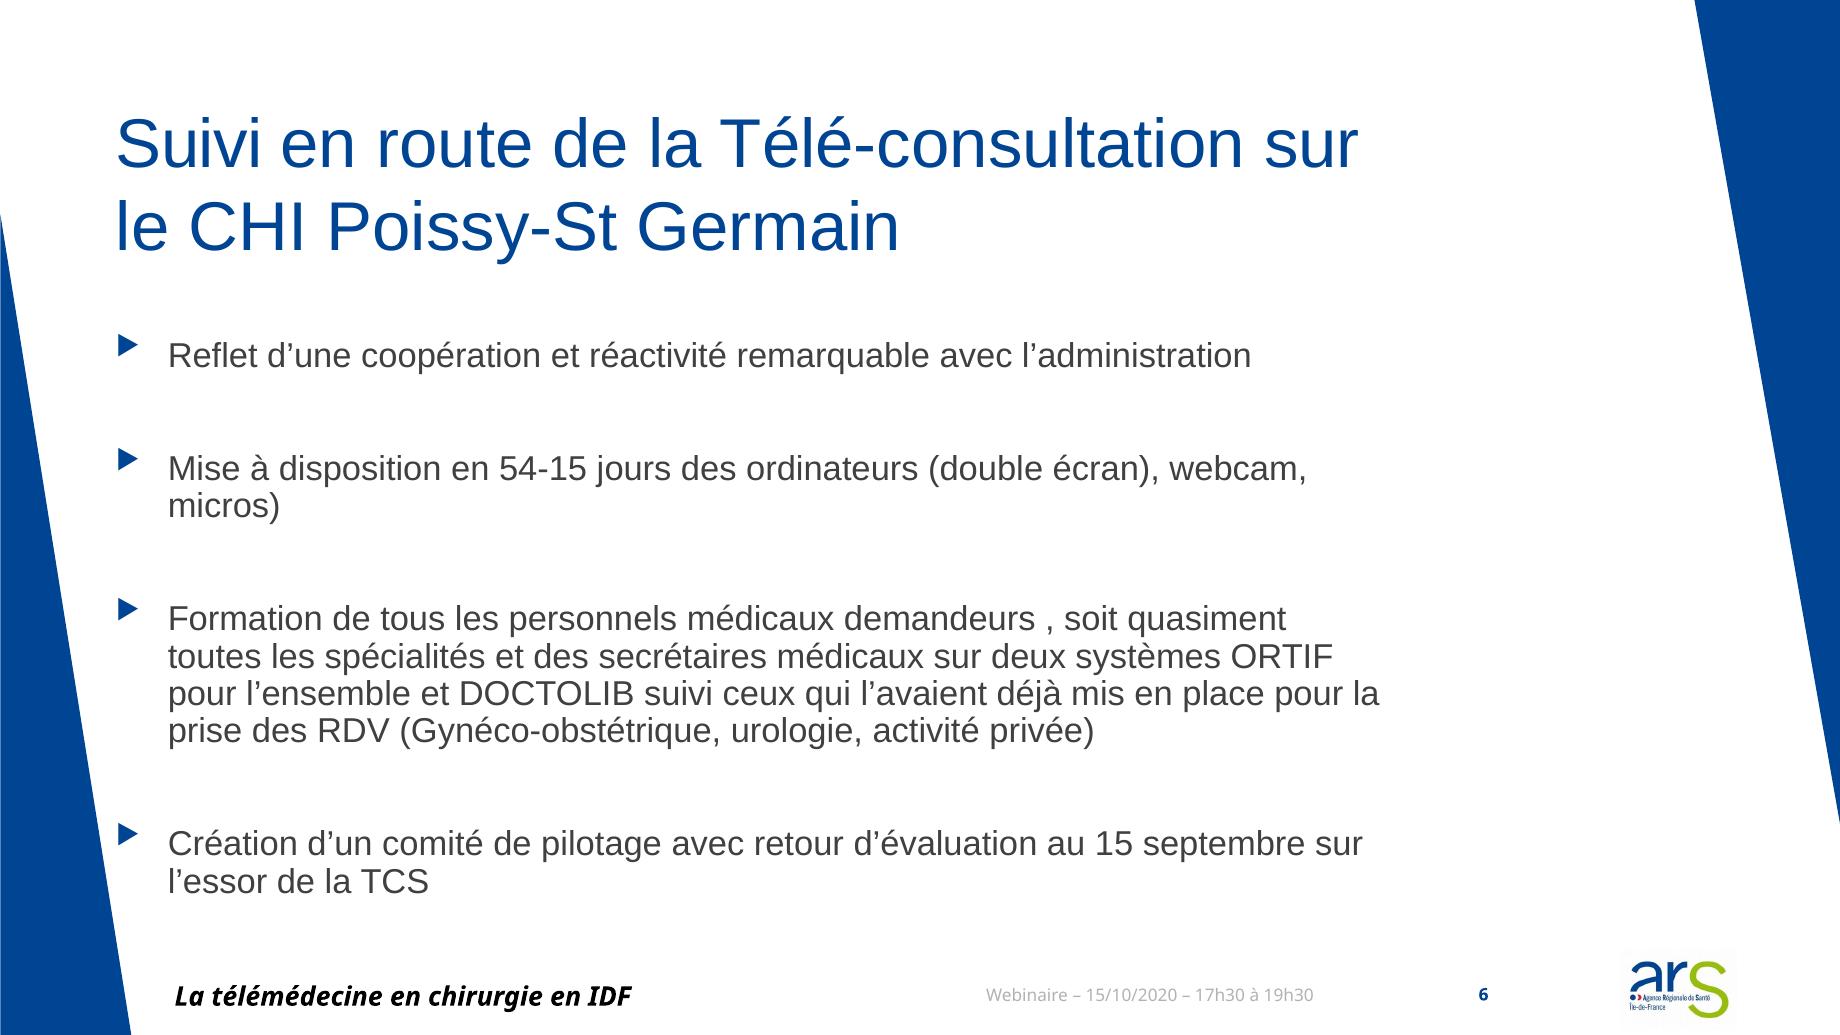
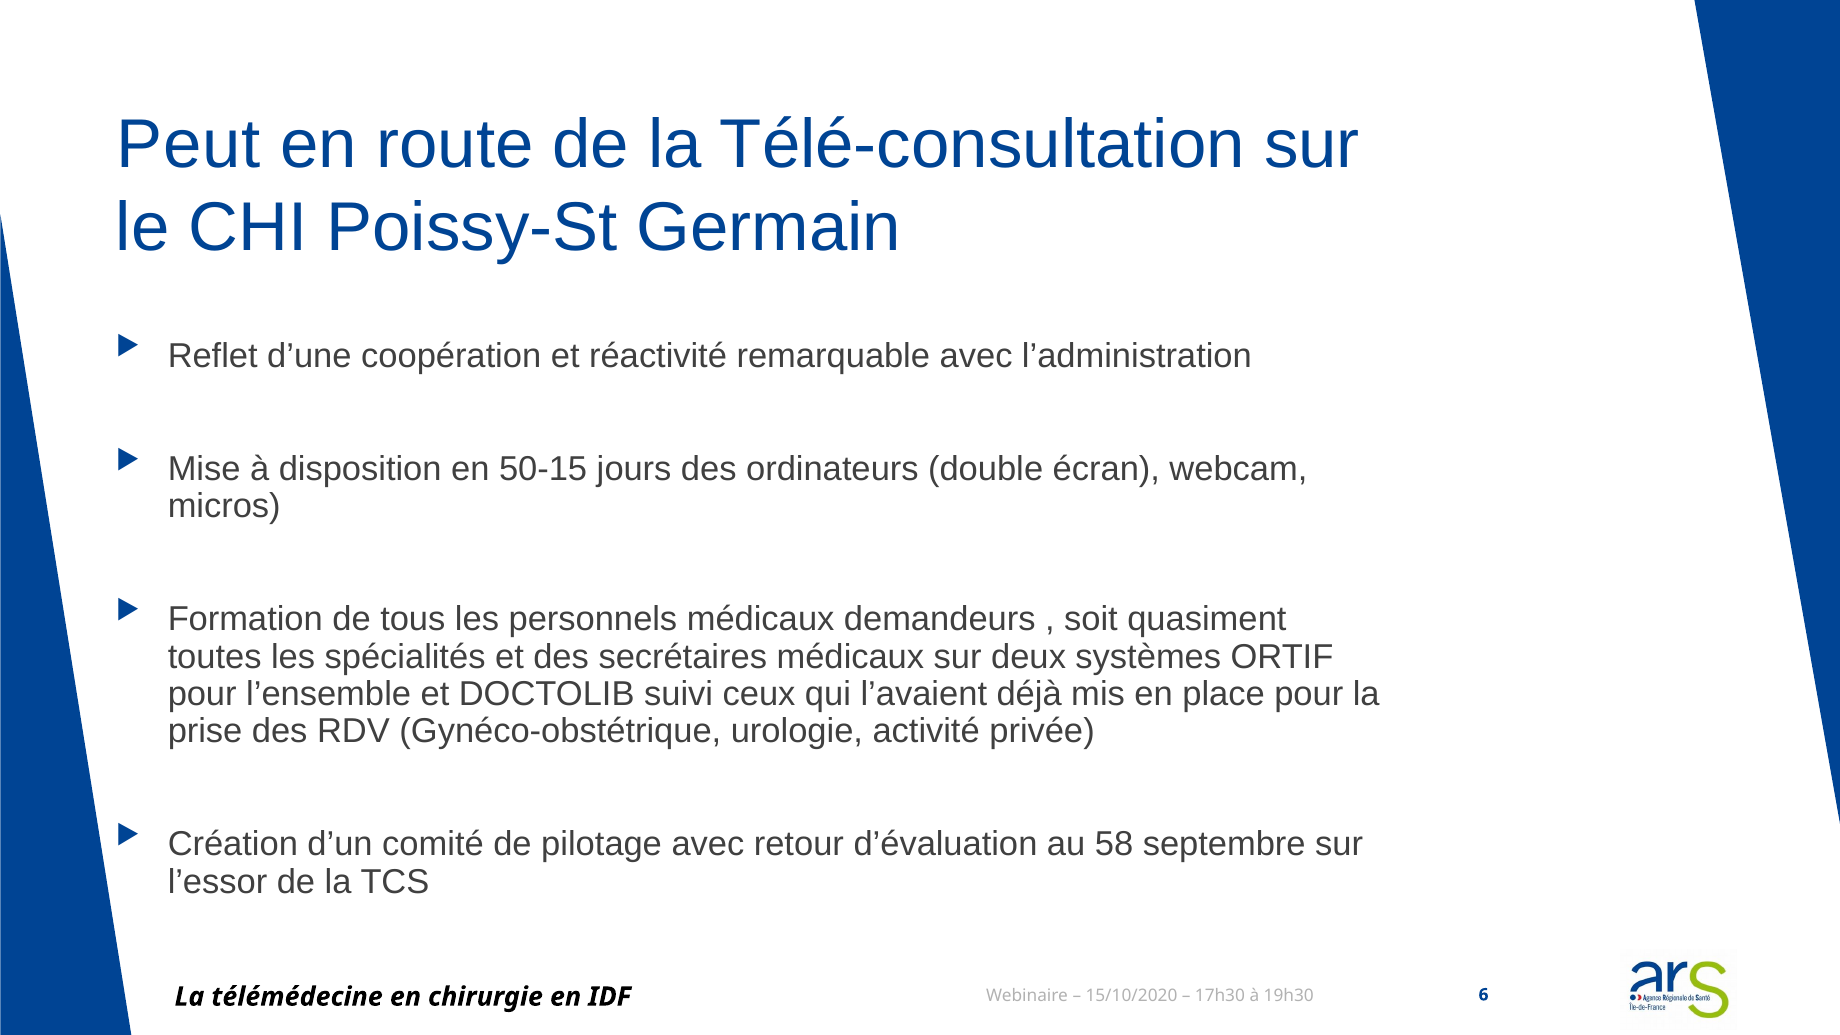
Suivi at (189, 145): Suivi -> Peut
54-15: 54-15 -> 50-15
15: 15 -> 58
